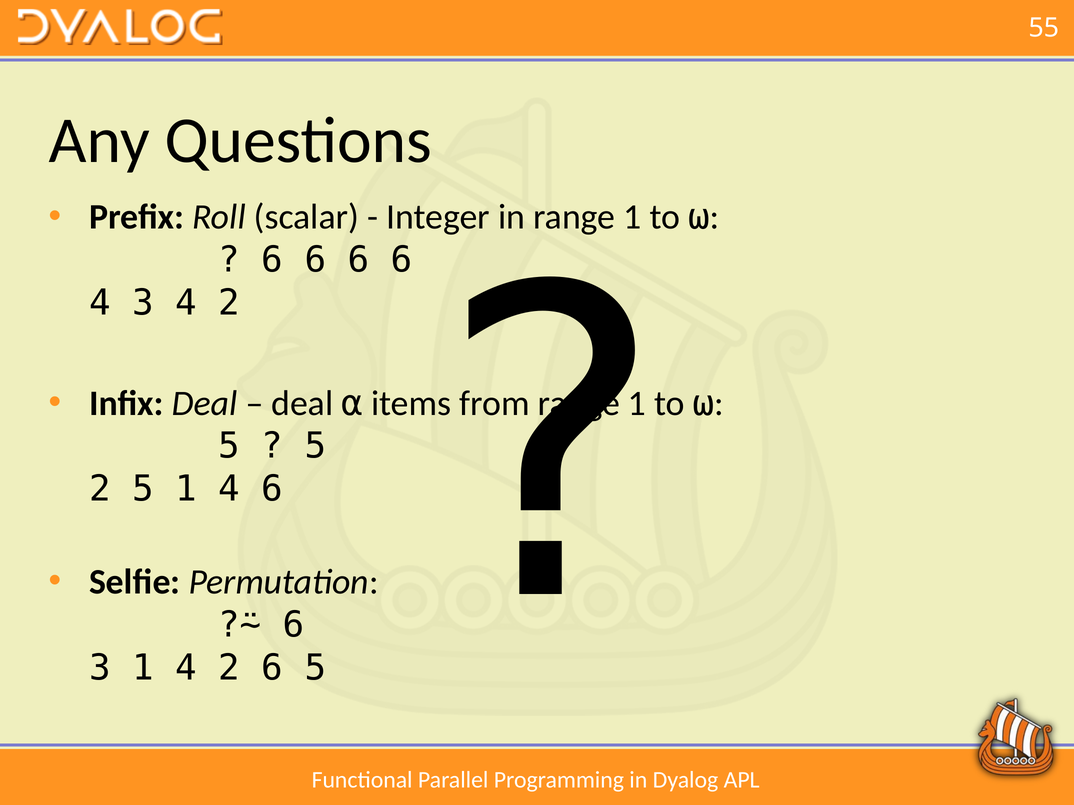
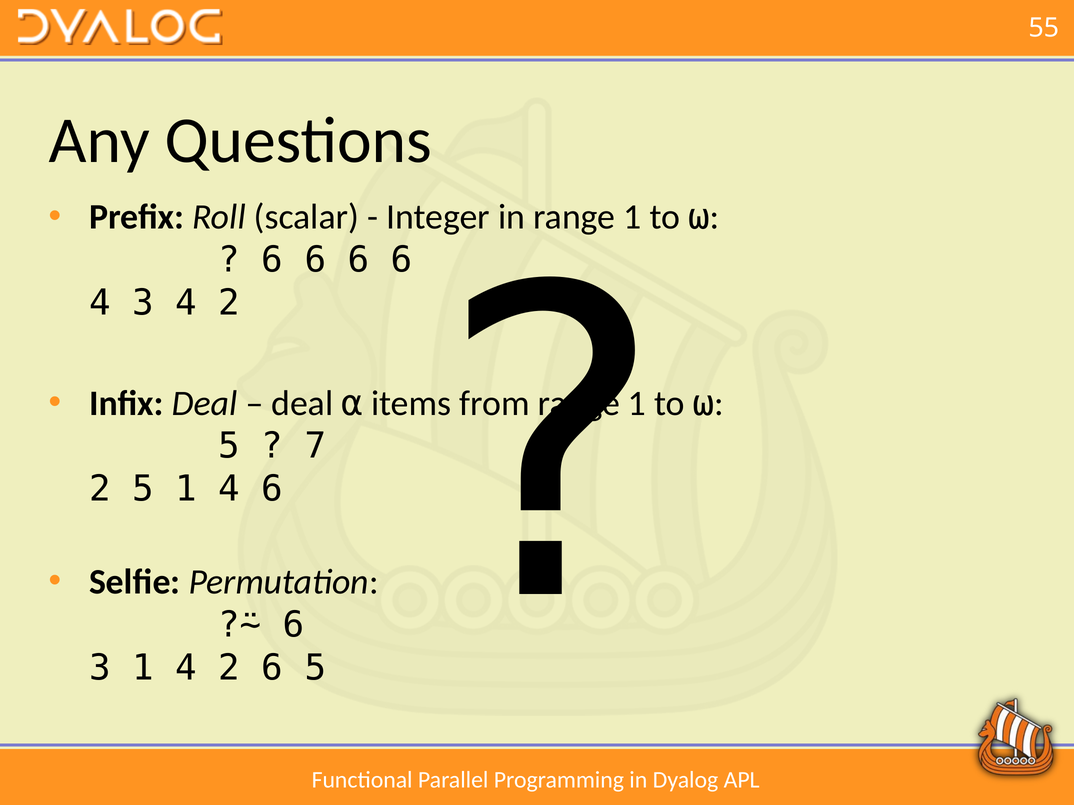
5 at (315, 446): 5 -> 7
